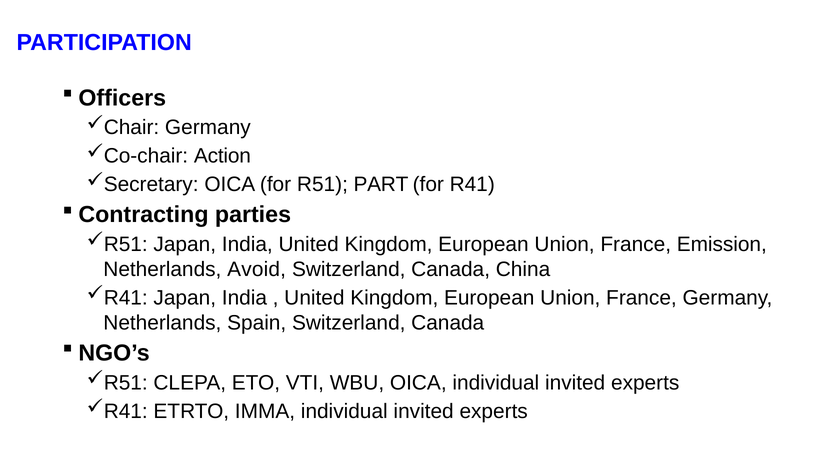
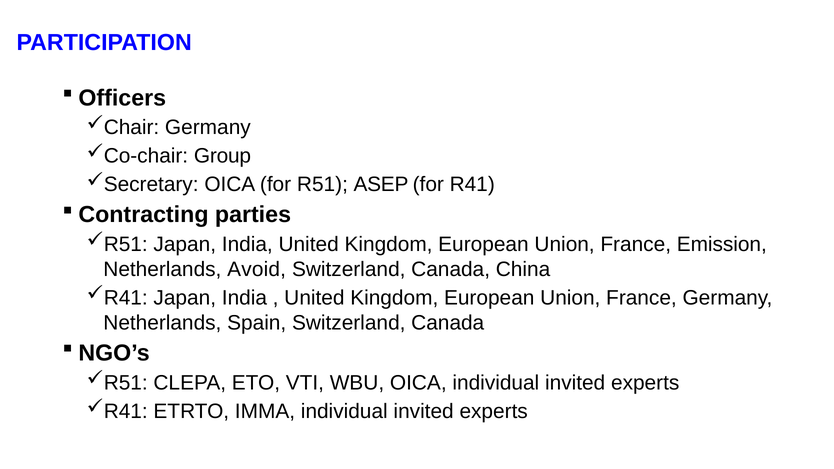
Action: Action -> Group
PART: PART -> ASEP
